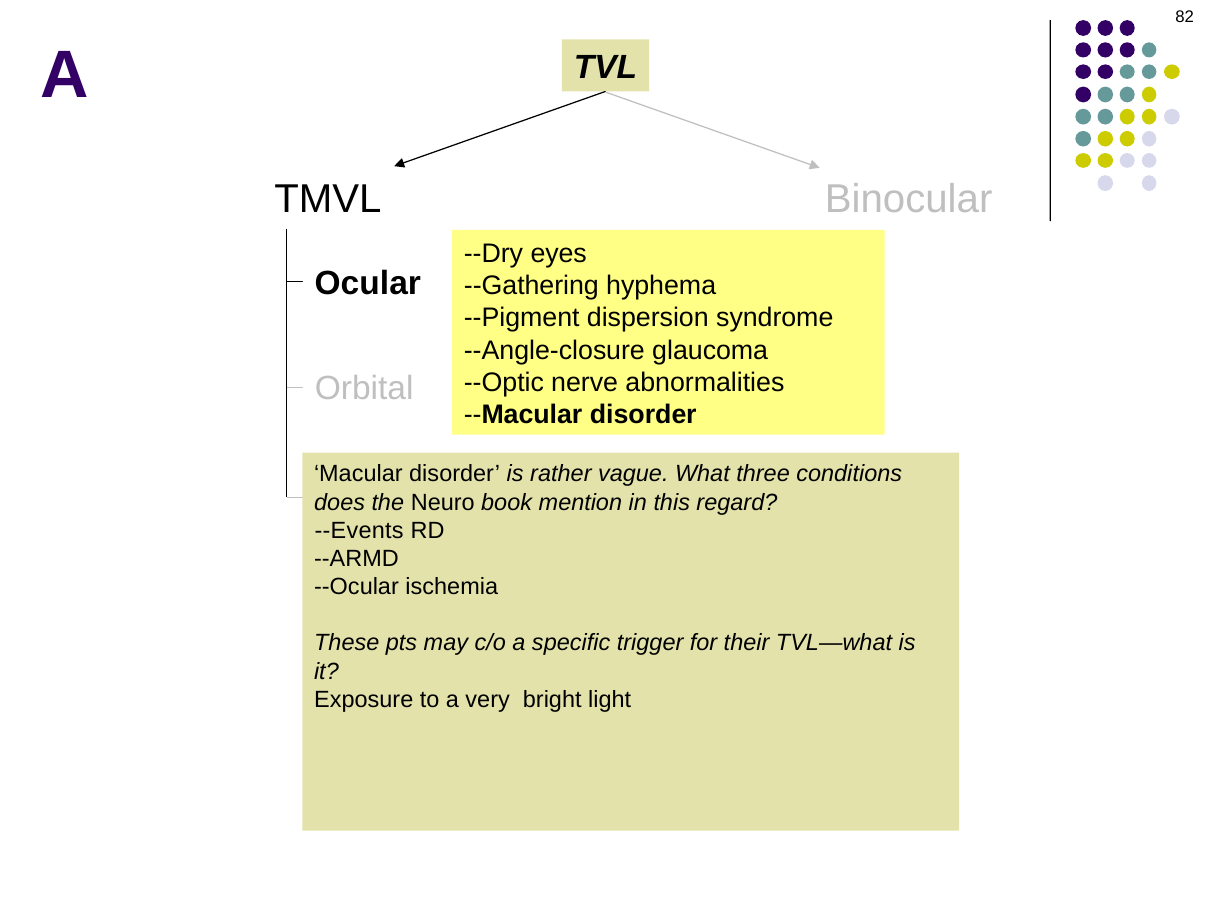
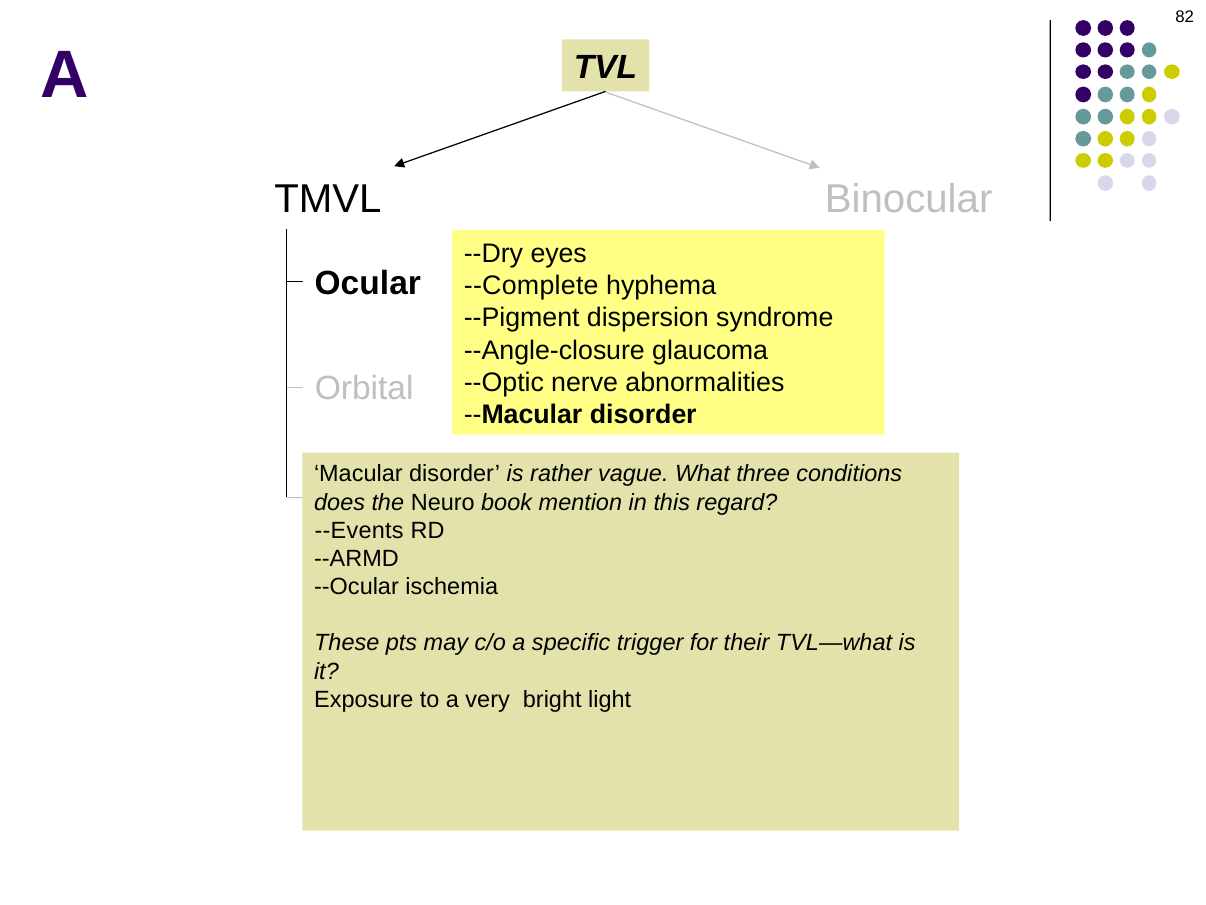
--Gathering: --Gathering -> --Complete
